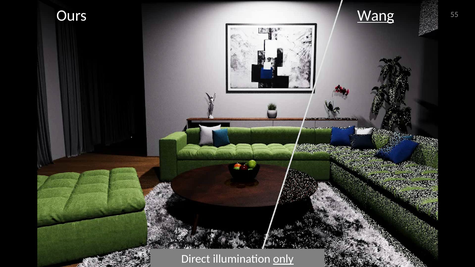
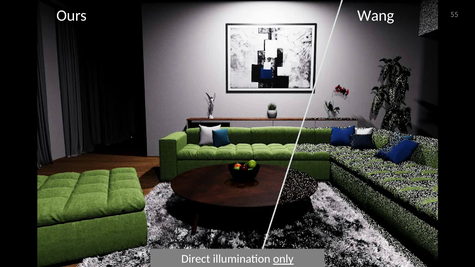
Wang underline: present -> none
